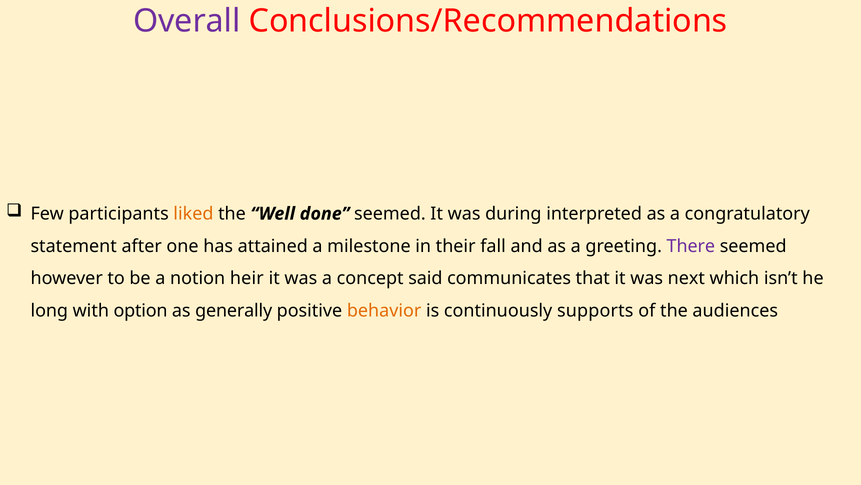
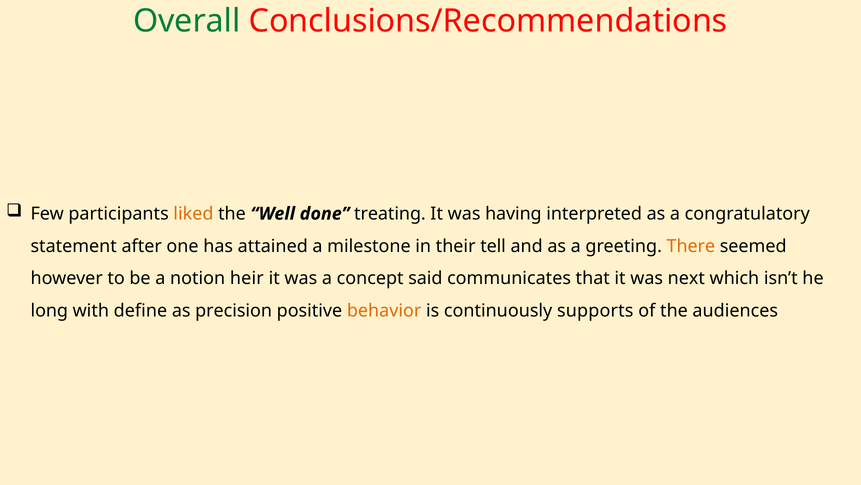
Overall colour: purple -> green
done seemed: seemed -> treating
during: during -> having
fall: fall -> tell
There colour: purple -> orange
option: option -> define
generally: generally -> precision
